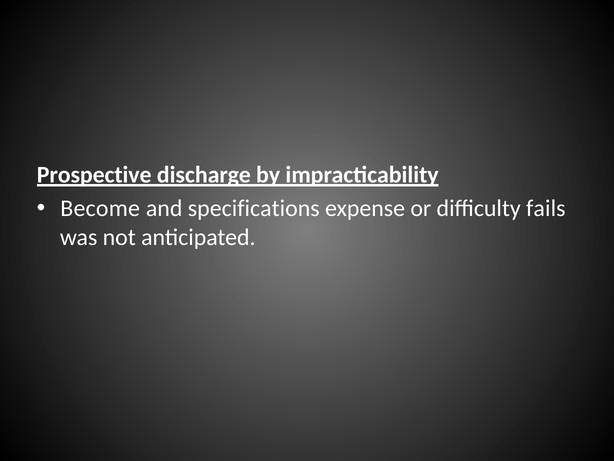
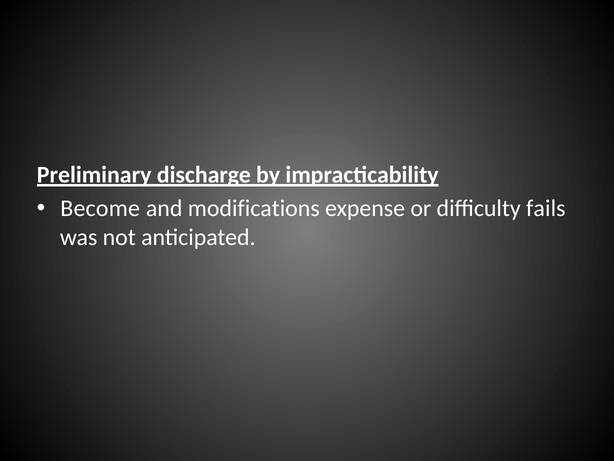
Prospective: Prospective -> Preliminary
specifications: specifications -> modifications
